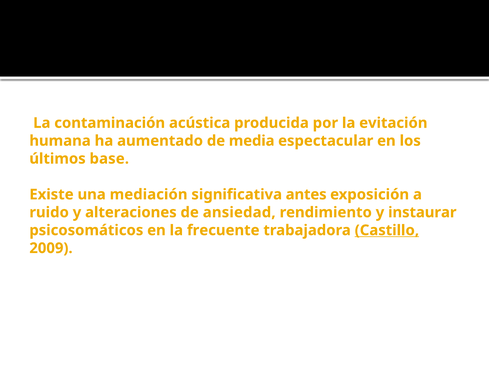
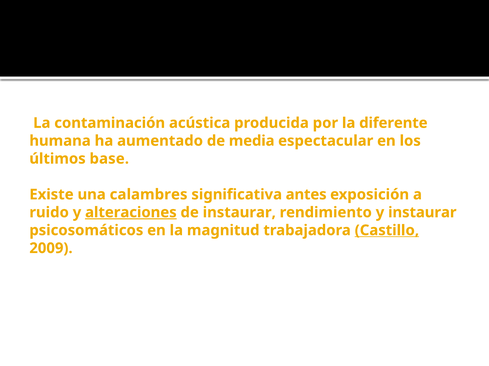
evitación: evitación -> diferente
mediación: mediación -> calambres
alteraciones underline: none -> present
de ansiedad: ansiedad -> instaurar
frecuente: frecuente -> magnitud
